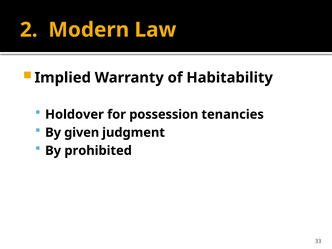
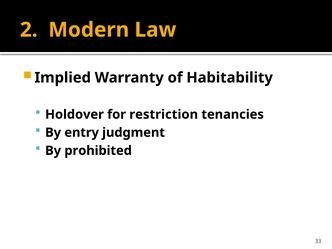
possession: possession -> restriction
given: given -> entry
